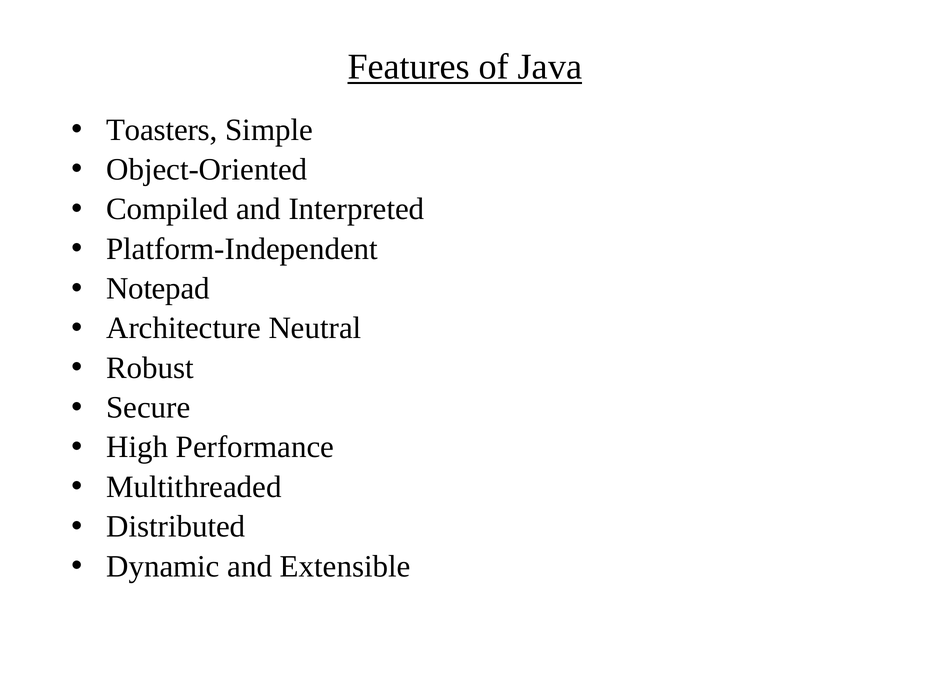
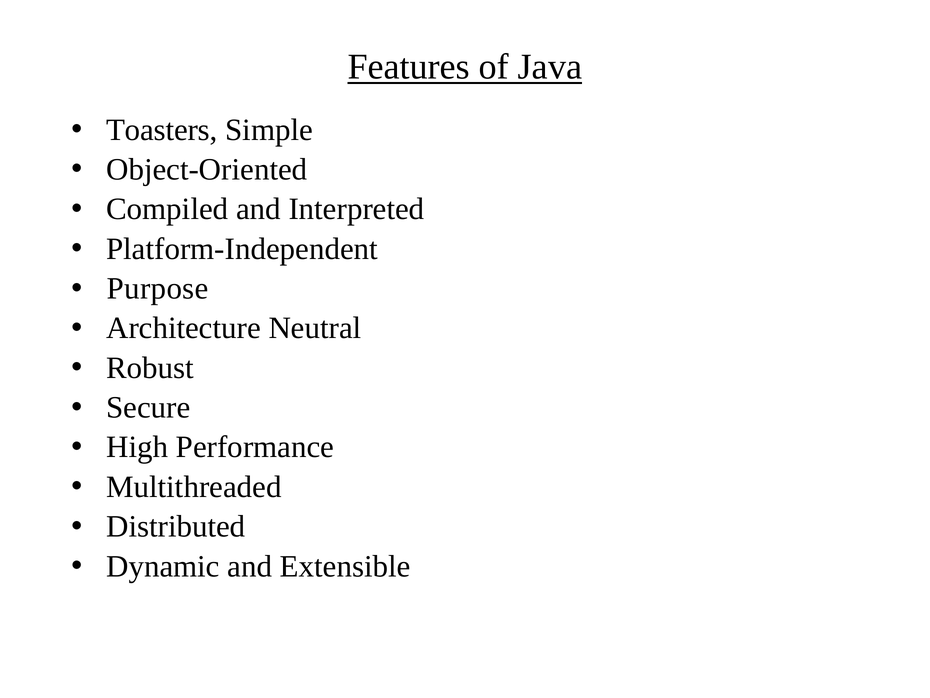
Notepad: Notepad -> Purpose
